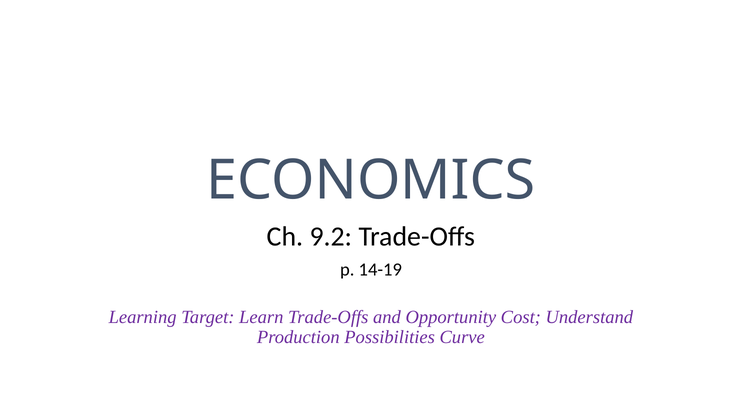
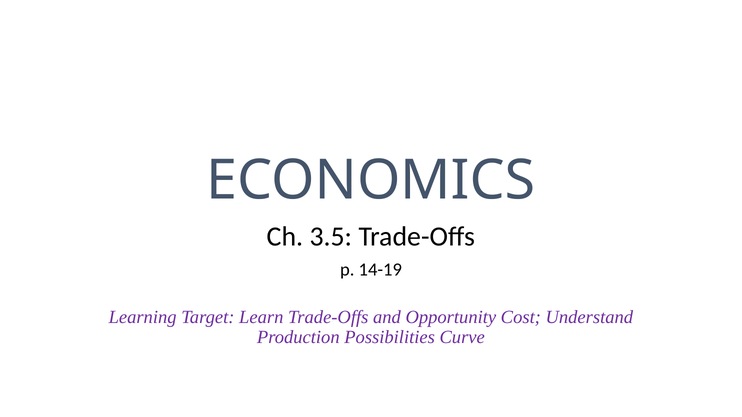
9.2: 9.2 -> 3.5
